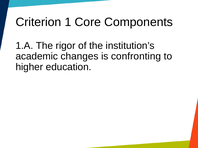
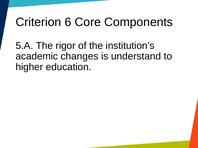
1: 1 -> 6
1.A: 1.A -> 5.A
confronting: confronting -> understand
